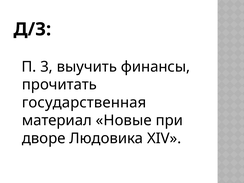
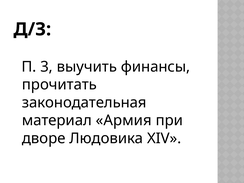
государственная: государственная -> законодательная
Новые: Новые -> Армия
